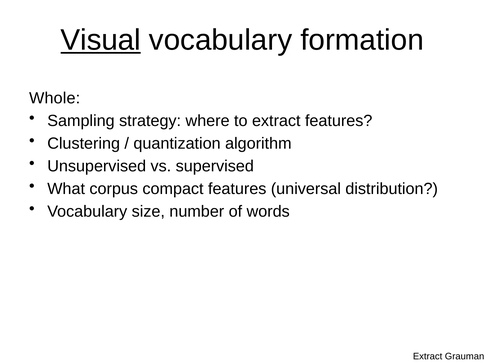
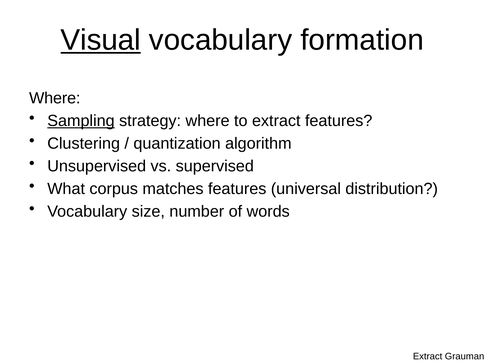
Whole at (55, 98): Whole -> Where
Sampling underline: none -> present
compact: compact -> matches
